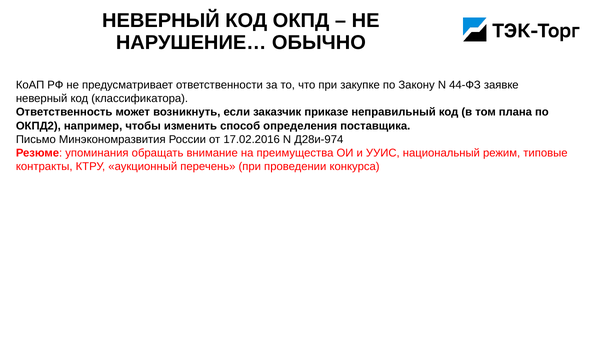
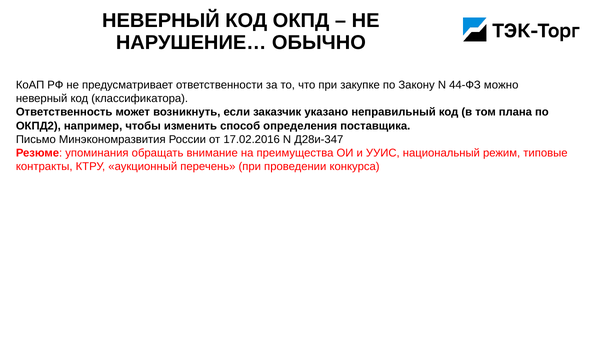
заявке: заявке -> можно
приказе: приказе -> указано
Д28и-974: Д28и-974 -> Д28и-347
